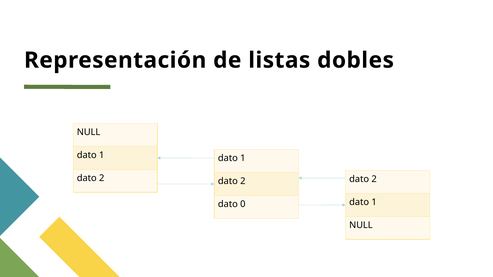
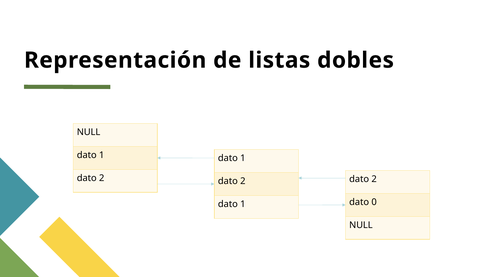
1 at (374, 202): 1 -> 0
0 at (243, 204): 0 -> 1
